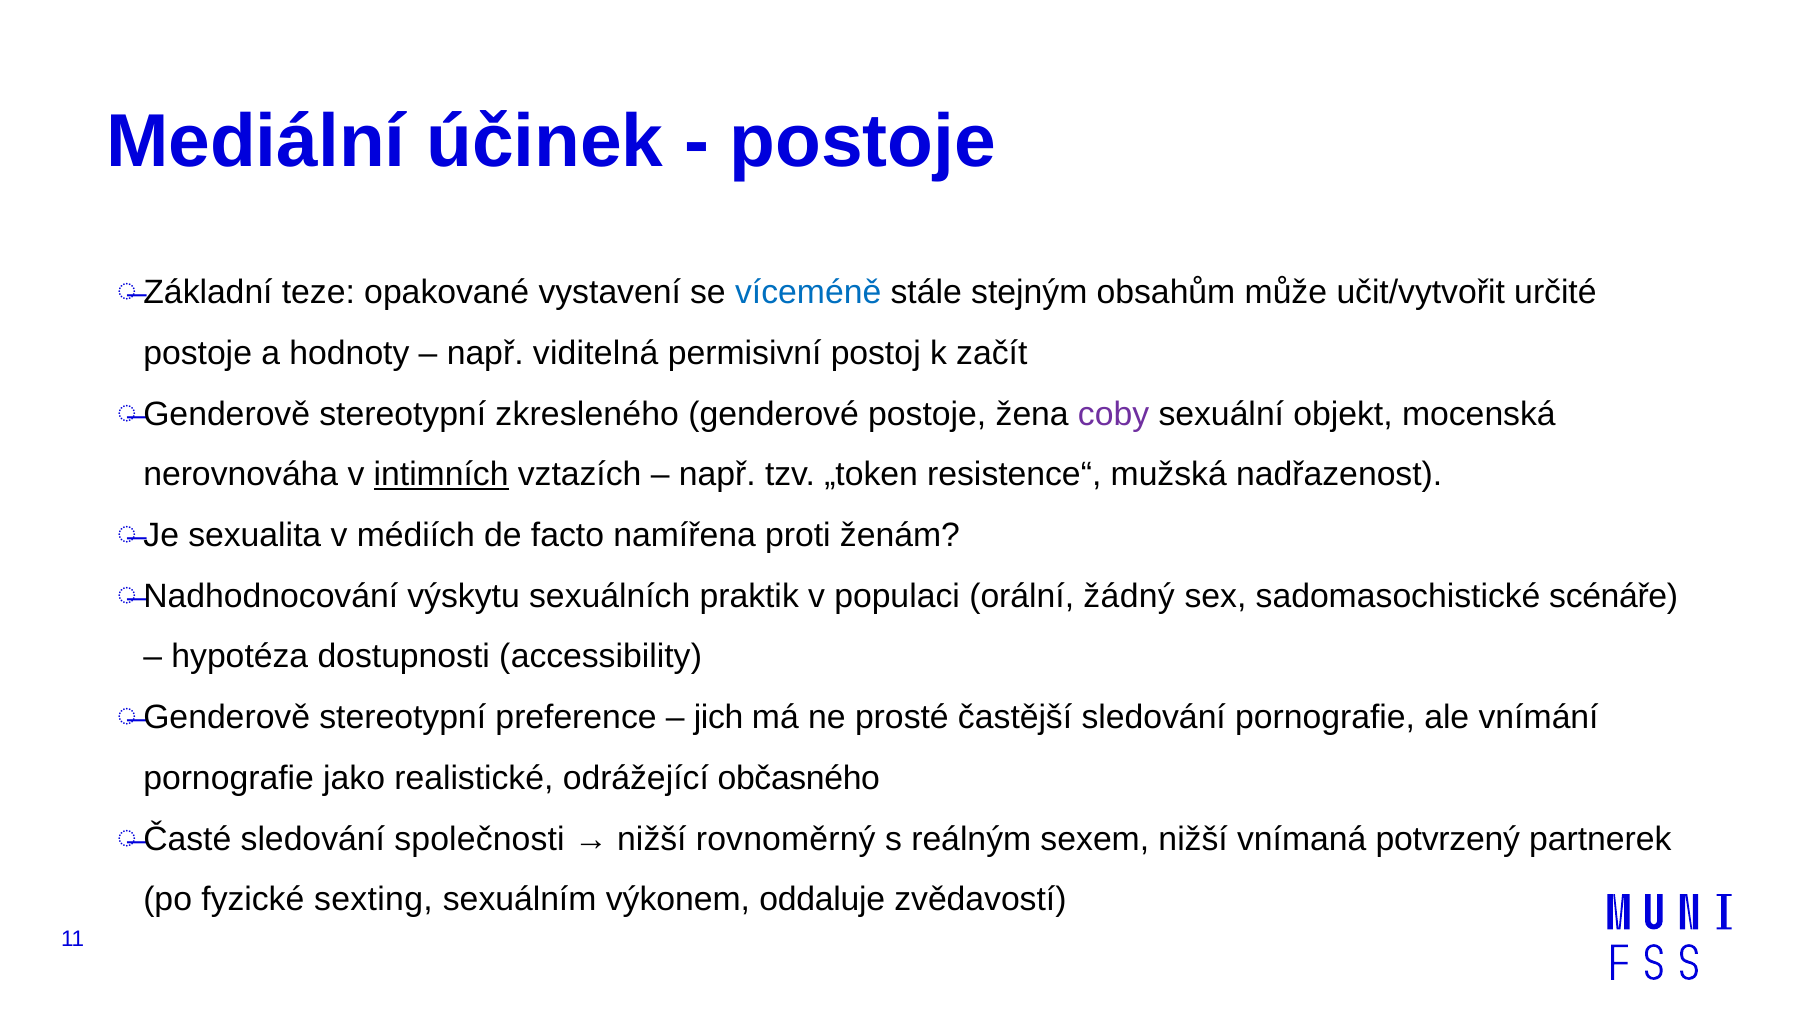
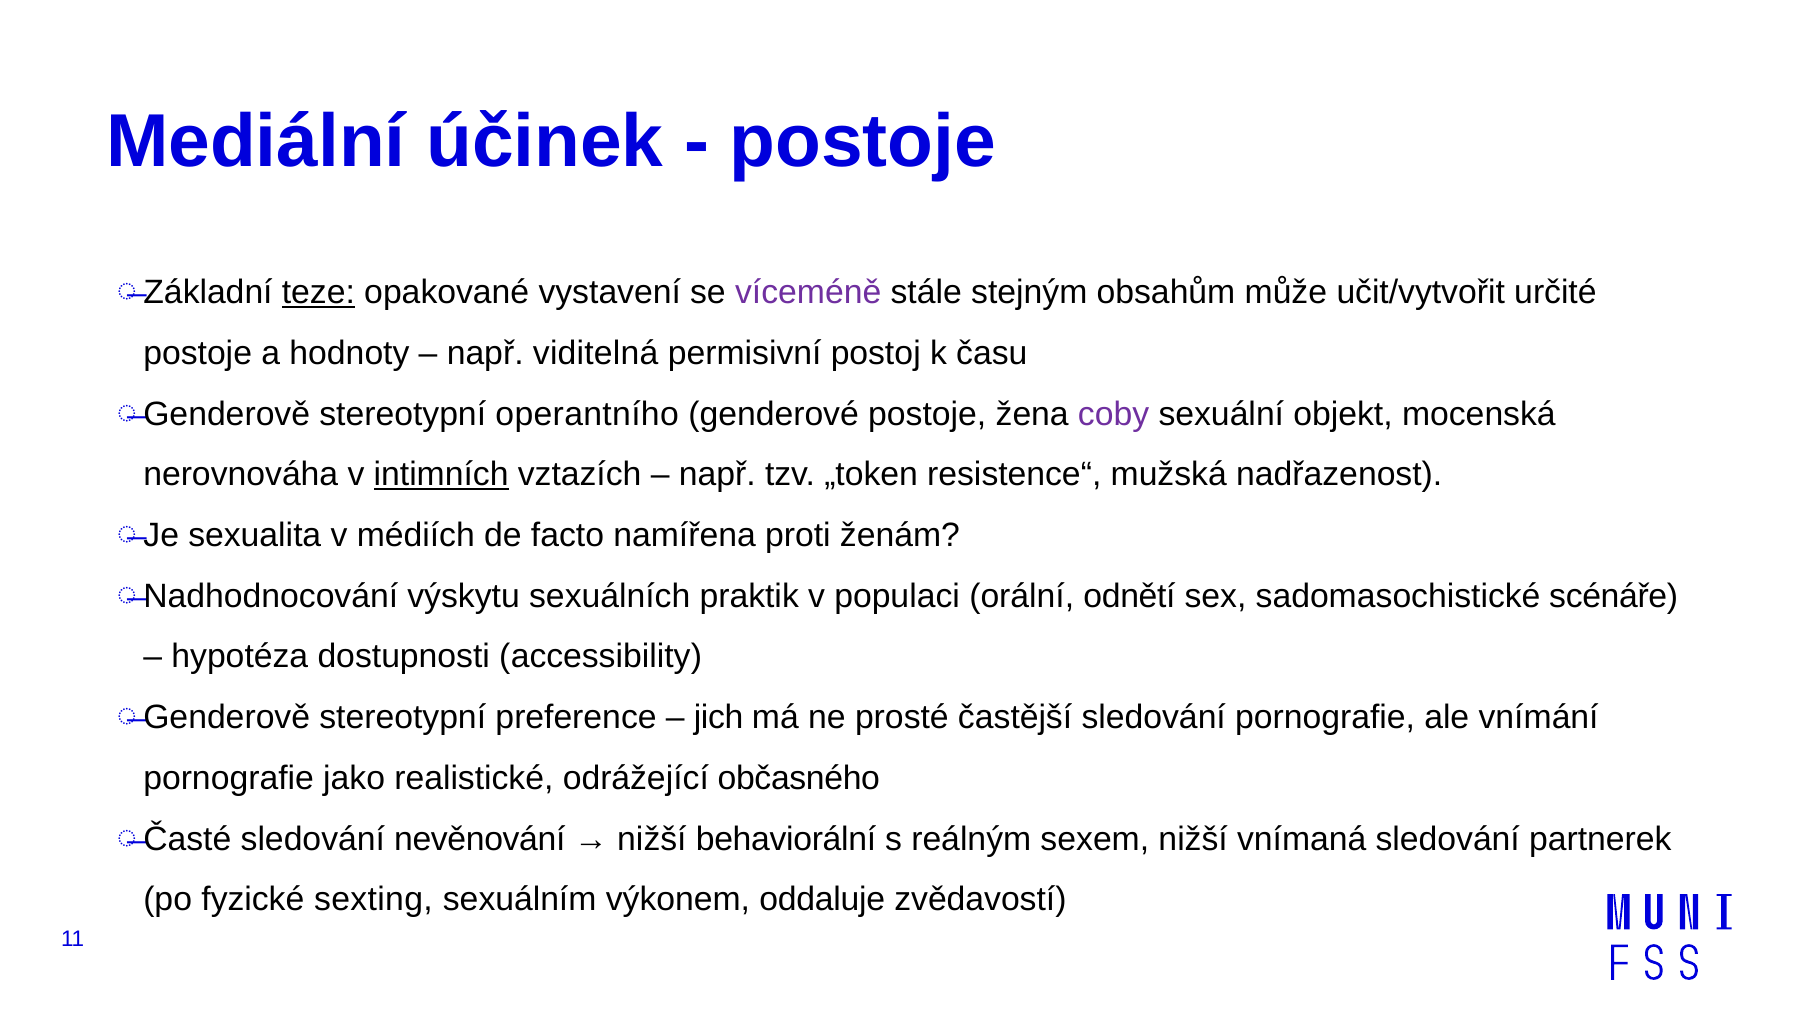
teze underline: none -> present
víceméně colour: blue -> purple
začít: začít -> času
zkresleného: zkresleného -> operantního
žádný: žádný -> odnětí
společnosti: společnosti -> nevěnování
rovnoměrný: rovnoměrný -> behaviorální
vnímaná potvrzený: potvrzený -> sledování
